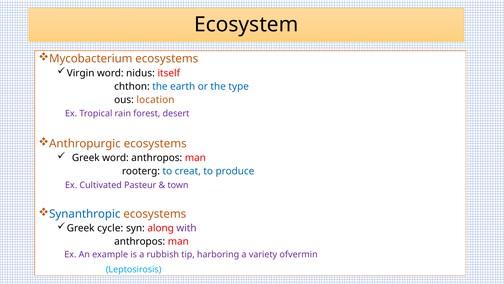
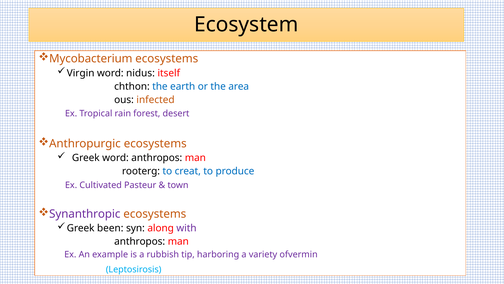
type: type -> area
location: location -> infected
Synanthropic colour: blue -> purple
cycle: cycle -> been
